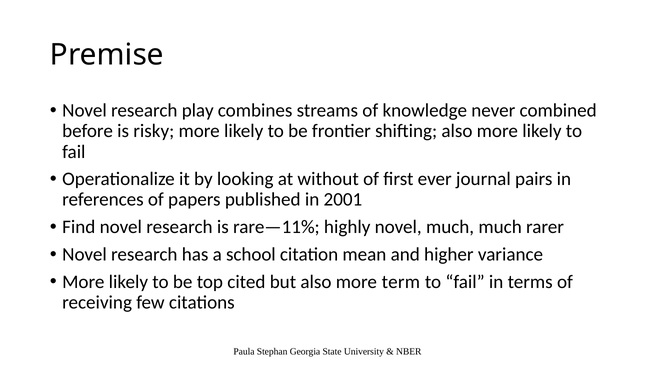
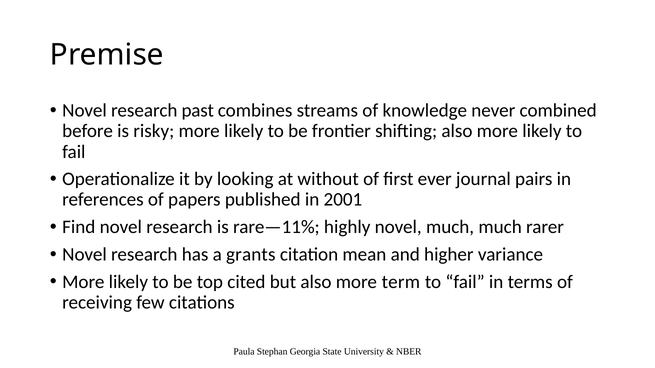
play: play -> past
school: school -> grants
